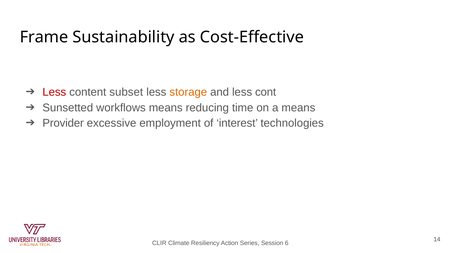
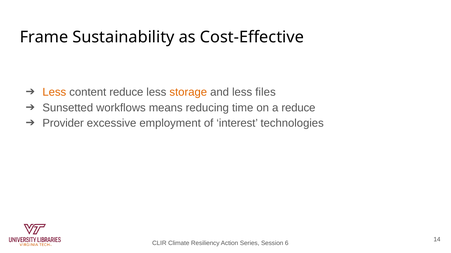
Less at (54, 92) colour: red -> orange
content subset: subset -> reduce
cont: cont -> files
a means: means -> reduce
